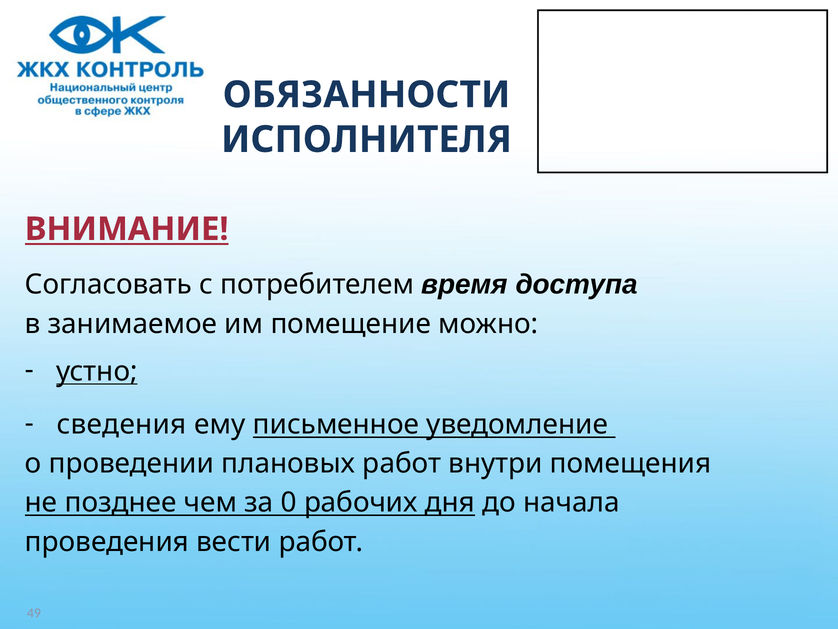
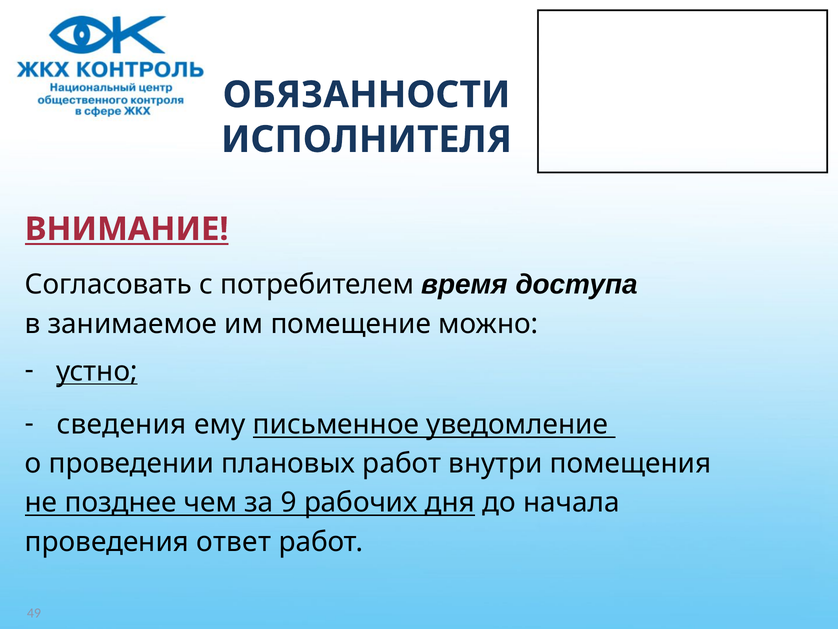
0: 0 -> 9
вести: вести -> ответ
